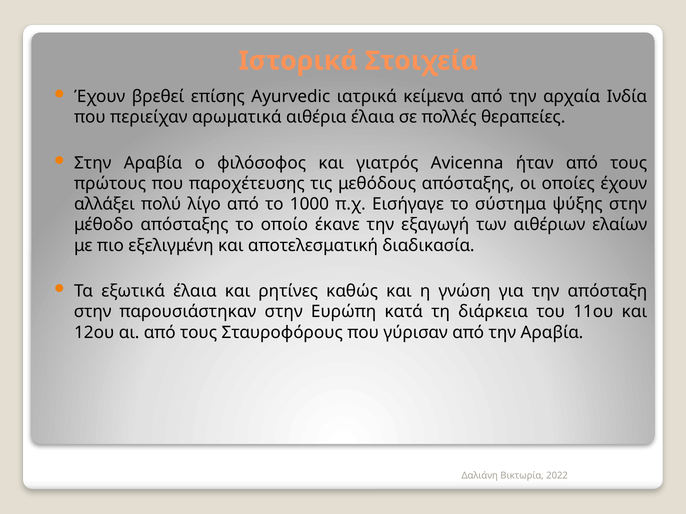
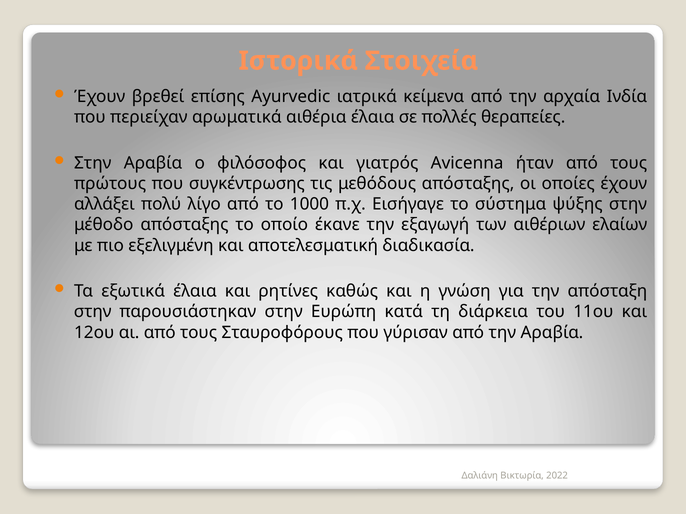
παροχέτευσης: παροχέτευσης -> συγκέντρωσης
